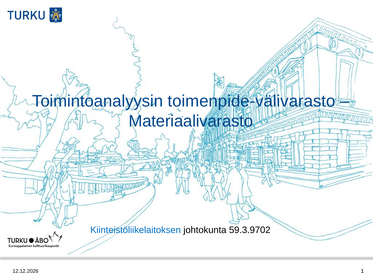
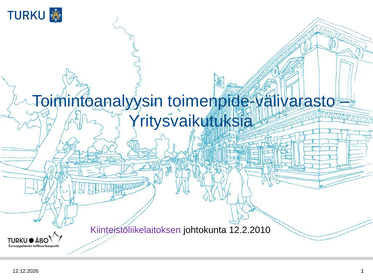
Materiaalivarasto: Materiaalivarasto -> Yritysvaikutuksia
Kiinteistöliikelaitoksen colour: blue -> purple
59.3.9702: 59.3.9702 -> 12.2.2010
